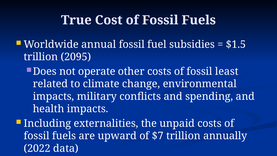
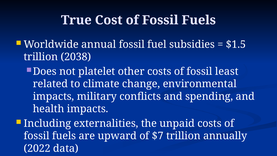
2095: 2095 -> 2038
operate: operate -> platelet
